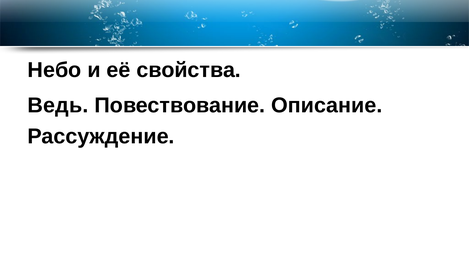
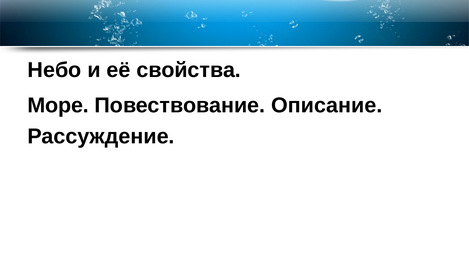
Ведь: Ведь -> Море
